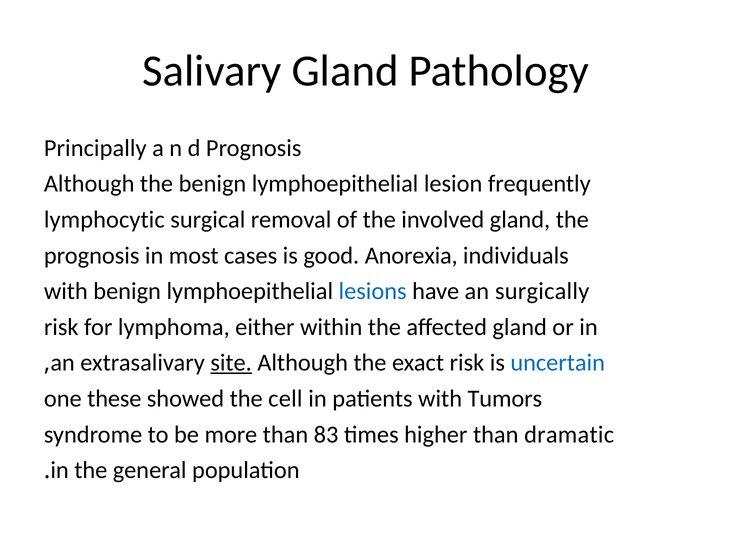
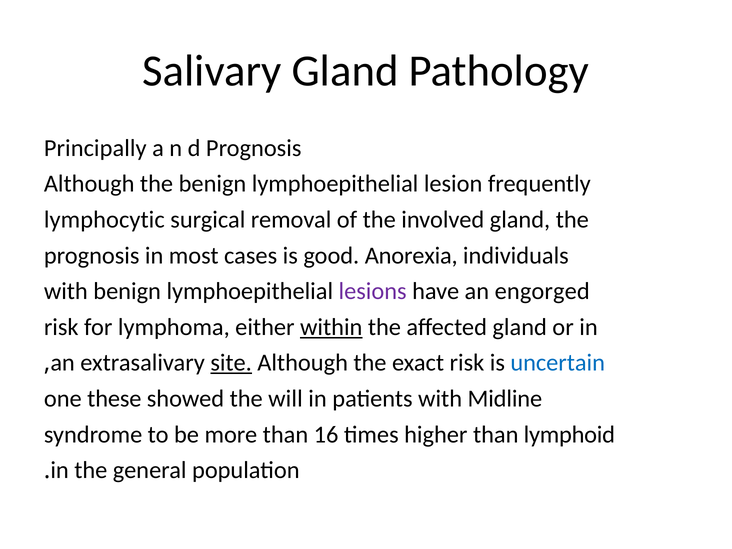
lesions colour: blue -> purple
surgically: surgically -> engorged
within underline: none -> present
cell: cell -> will
Tumors: Tumors -> Midline
83: 83 -> 16
dramatic: dramatic -> lymphoid
